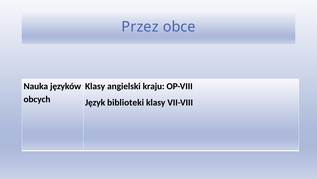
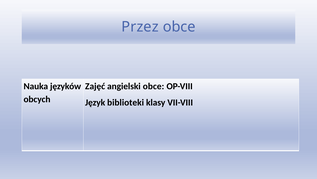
Klasy at (95, 86): Klasy -> Zajęć
angielski kraju: kraju -> obce
